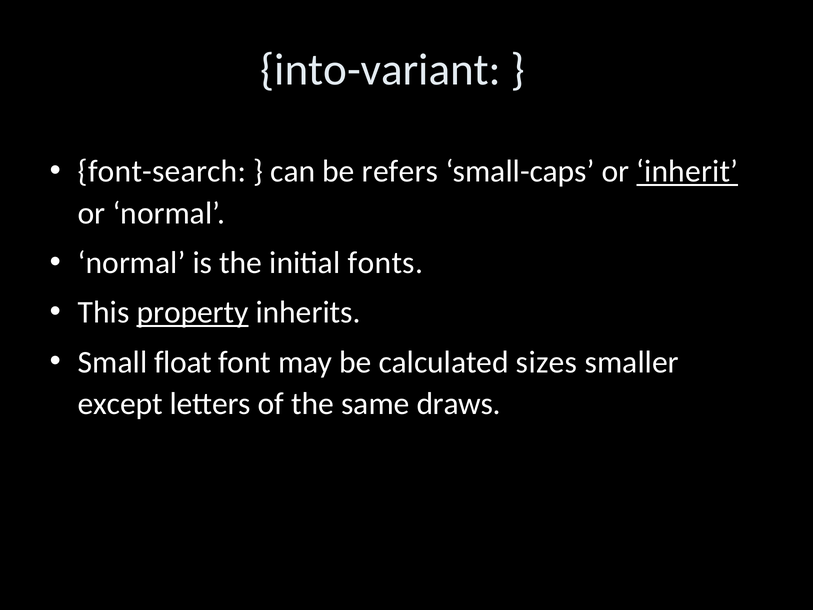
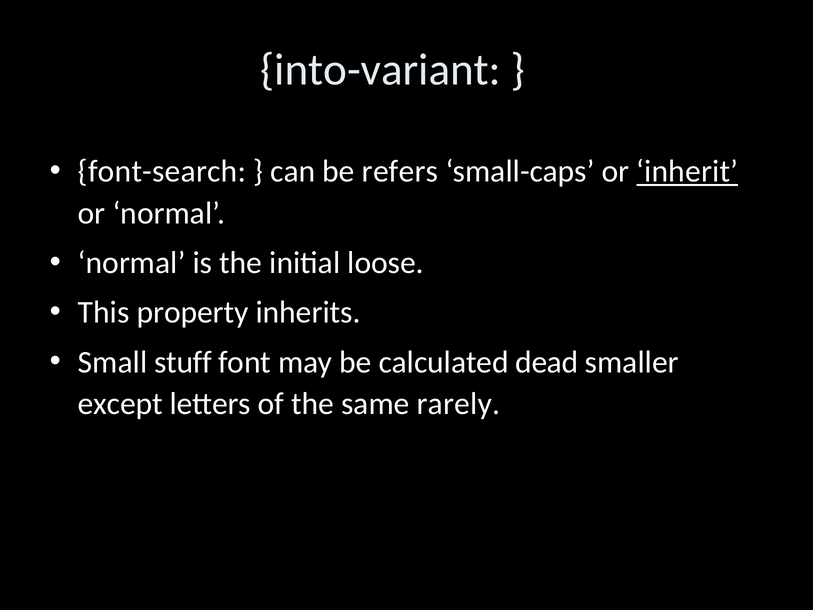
fonts: fonts -> loose
property underline: present -> none
float: float -> stuff
sizes: sizes -> dead
draws: draws -> rarely
